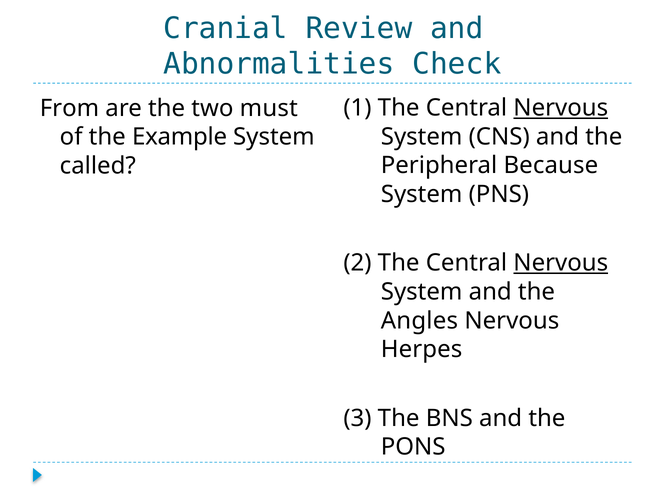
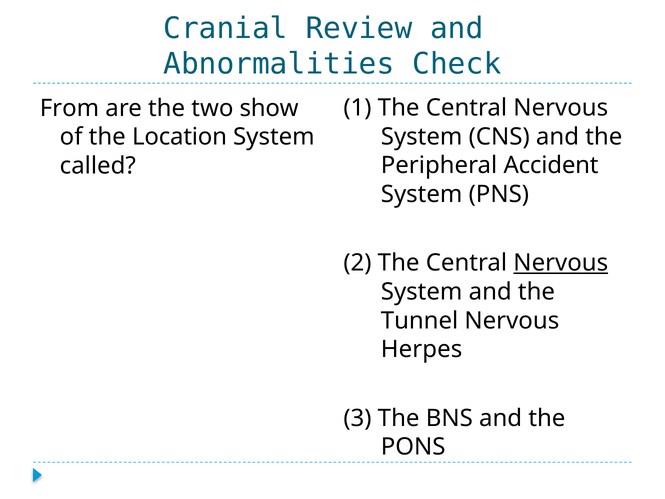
Nervous at (561, 108) underline: present -> none
must: must -> show
Example: Example -> Location
Because: Because -> Accident
Angles: Angles -> Tunnel
